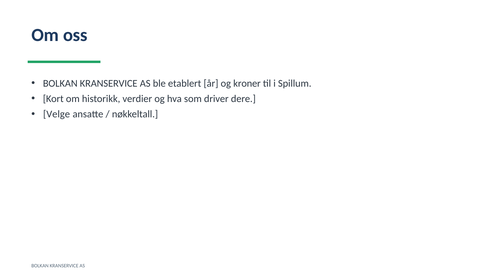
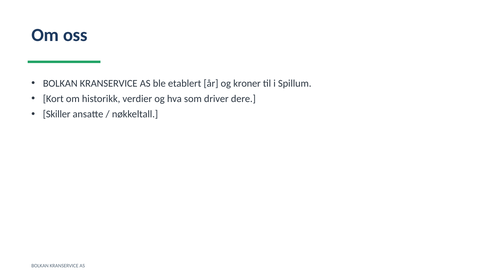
Velge: Velge -> Skiller
